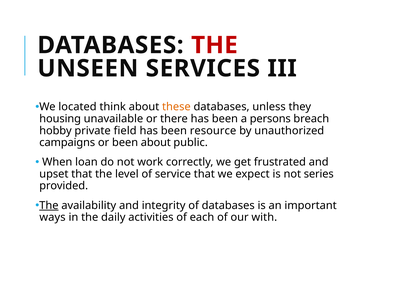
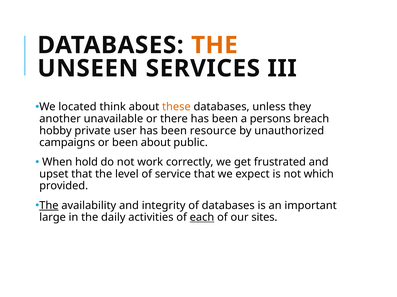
THE at (214, 45) colour: red -> orange
housing: housing -> another
field: field -> user
loan: loan -> hold
series: series -> which
ways: ways -> large
each underline: none -> present
with: with -> sites
